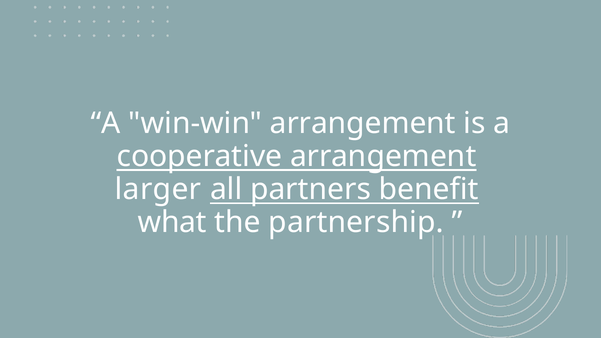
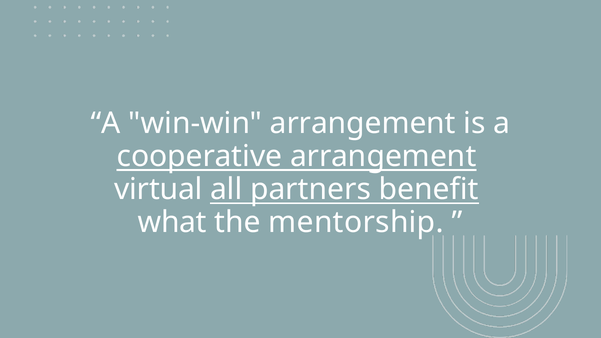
larger: larger -> virtual
partnership: partnership -> mentorship
